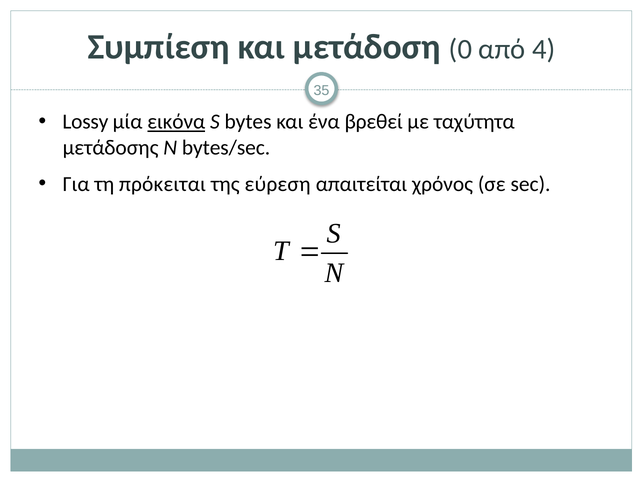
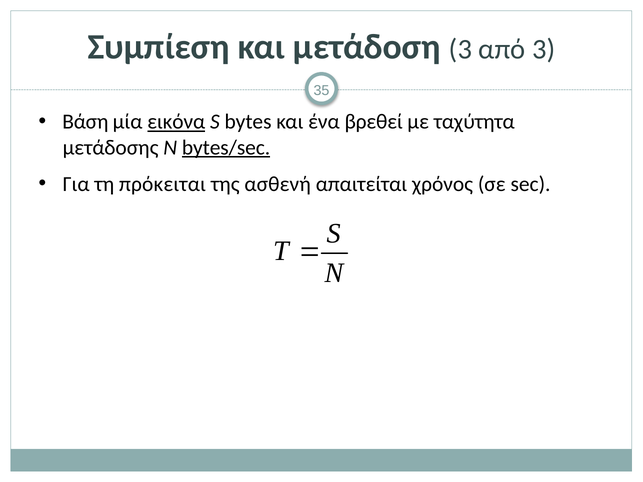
μετάδοση 0: 0 -> 3
από 4: 4 -> 3
Lossy: Lossy -> Βάση
bytes/sec underline: none -> present
εύρεση: εύρεση -> ασθενή
